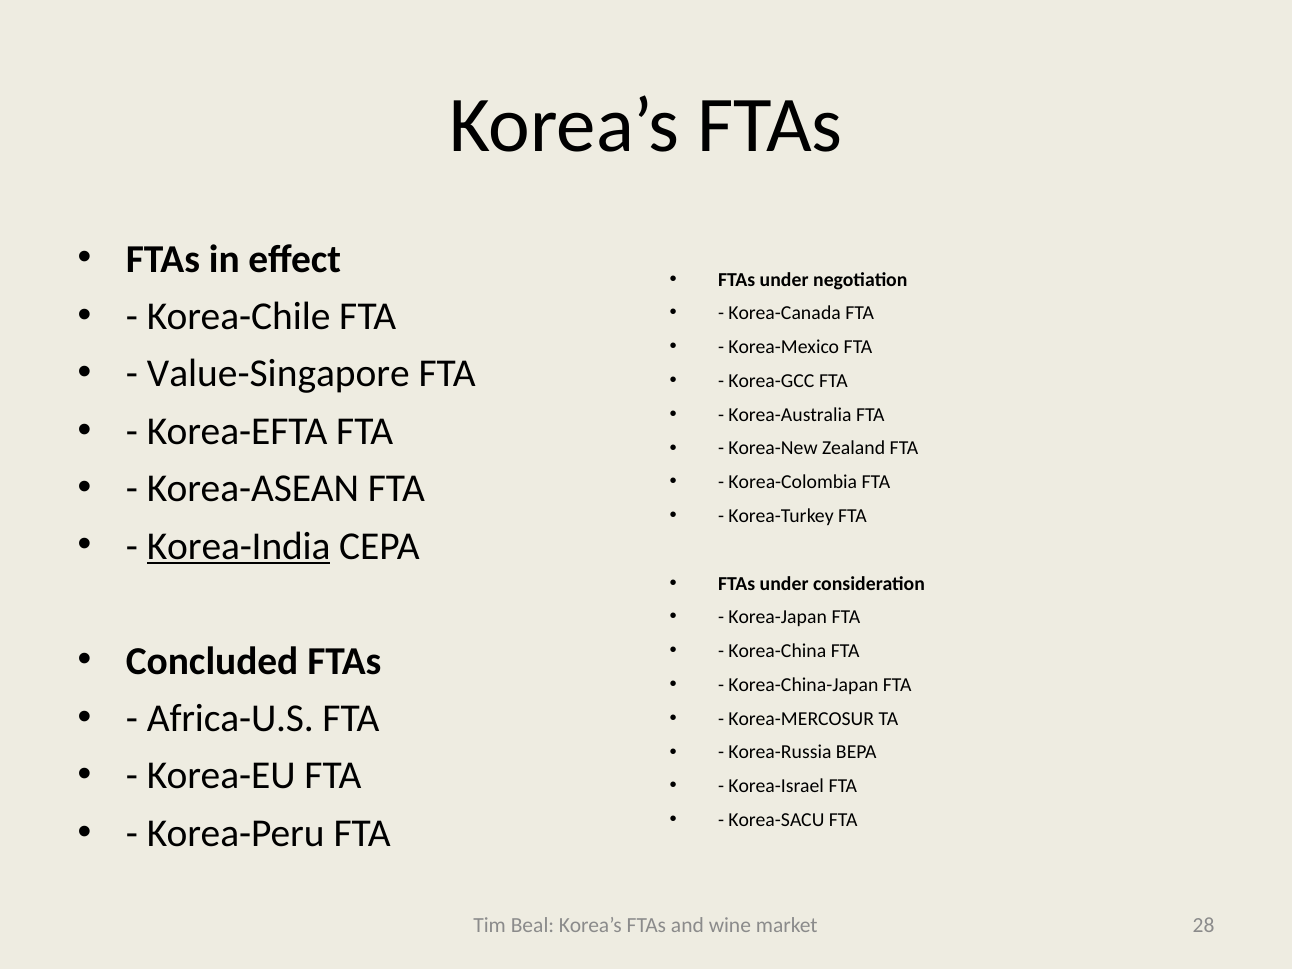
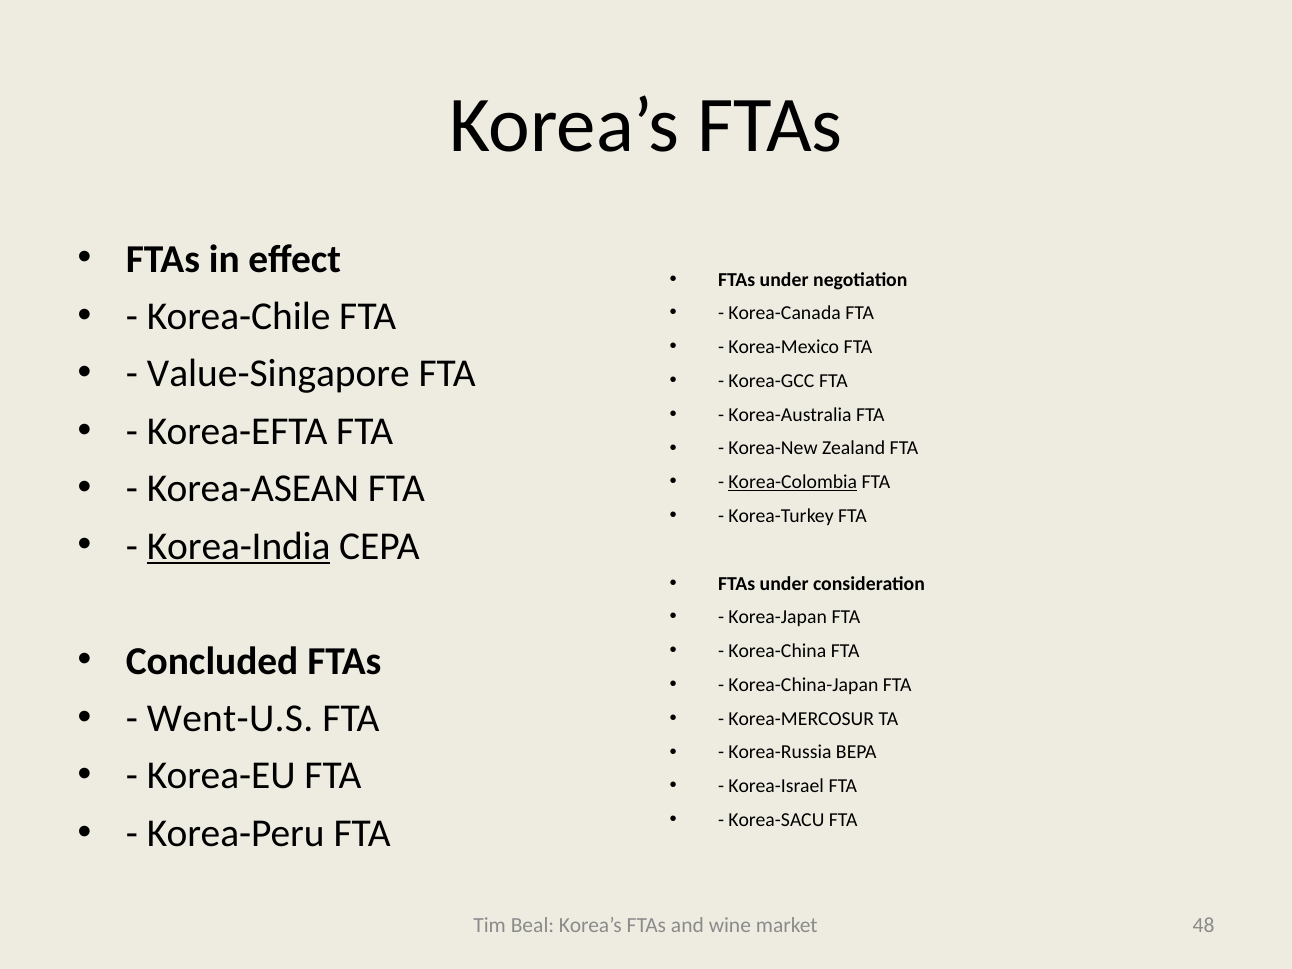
Korea-Colombia underline: none -> present
Africa-U.S: Africa-U.S -> Went-U.S
28: 28 -> 48
